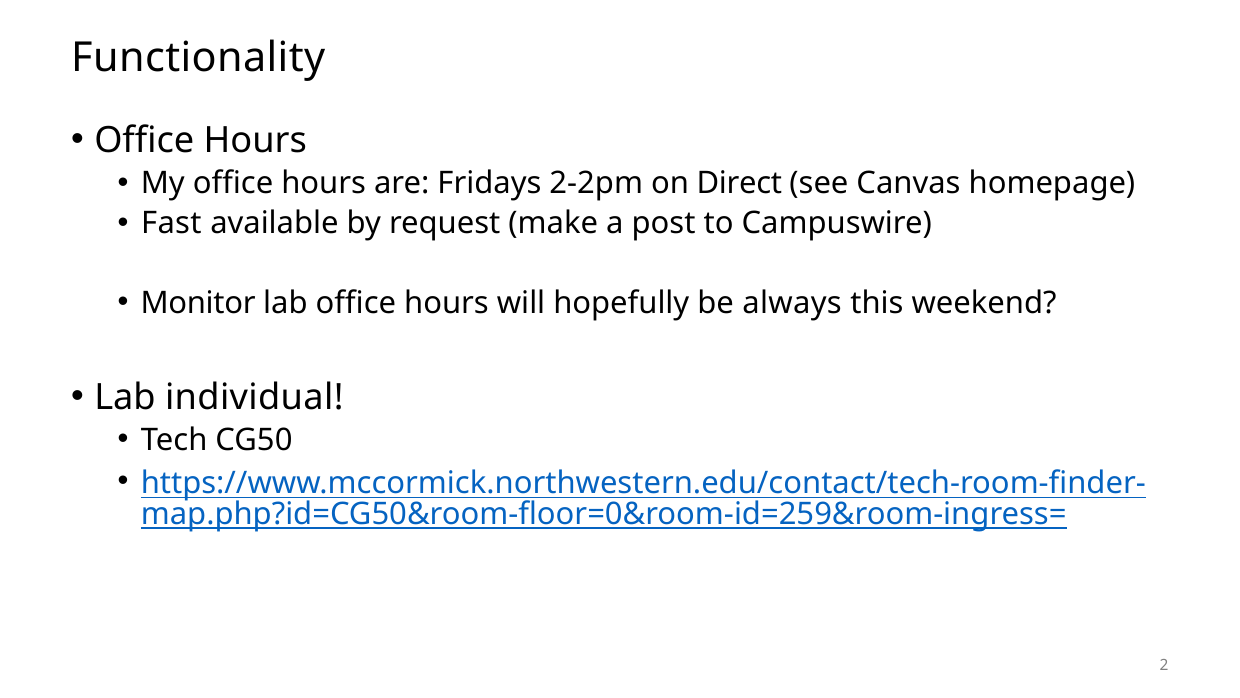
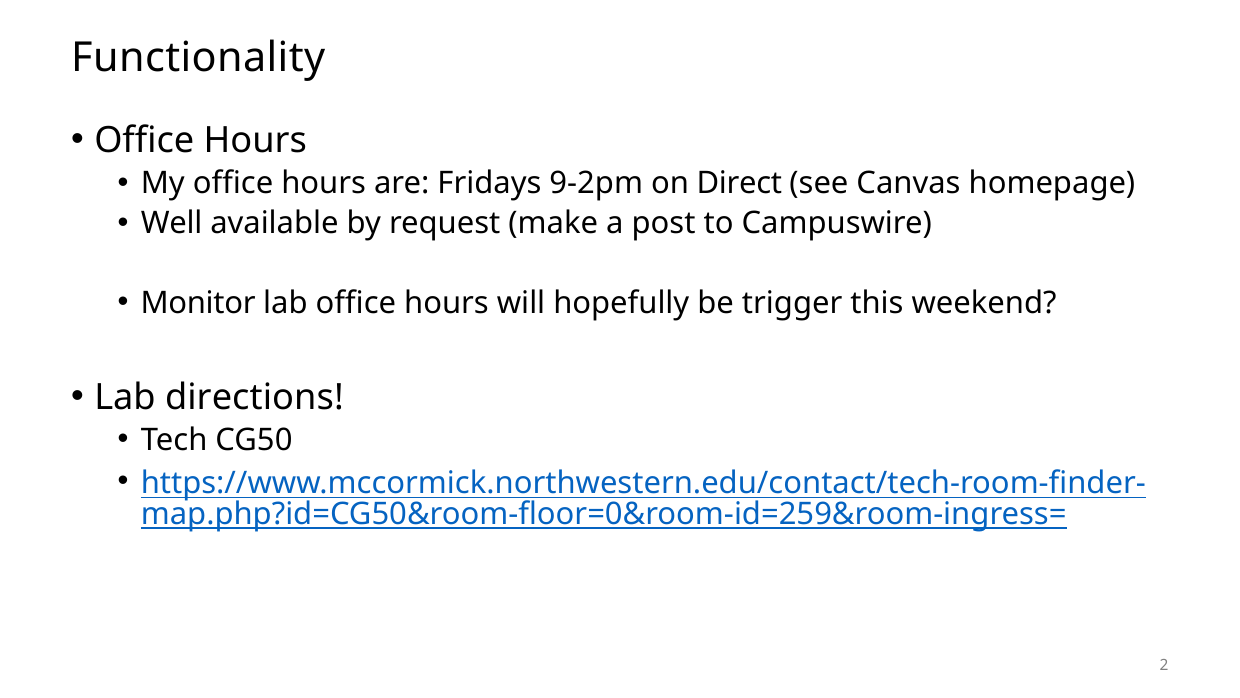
2-2pm: 2-2pm -> 9-2pm
Fast: Fast -> Well
always: always -> trigger
individual: individual -> directions
